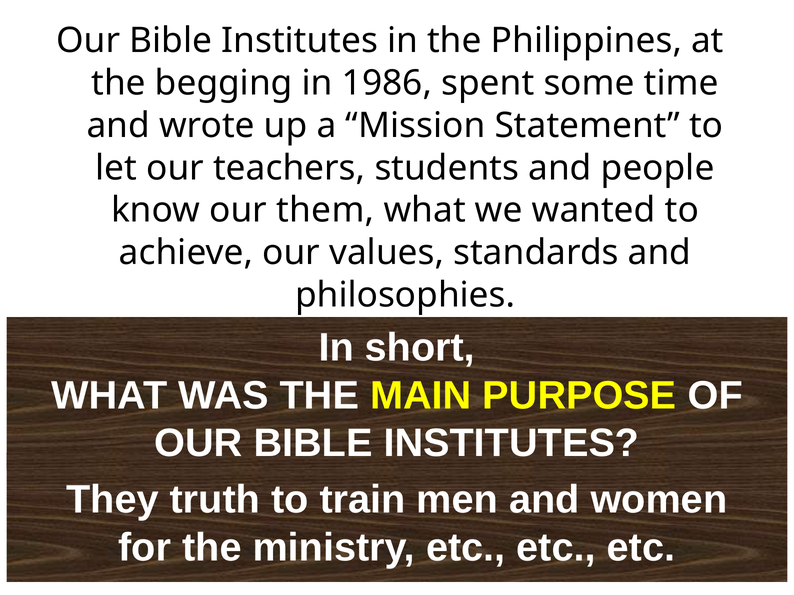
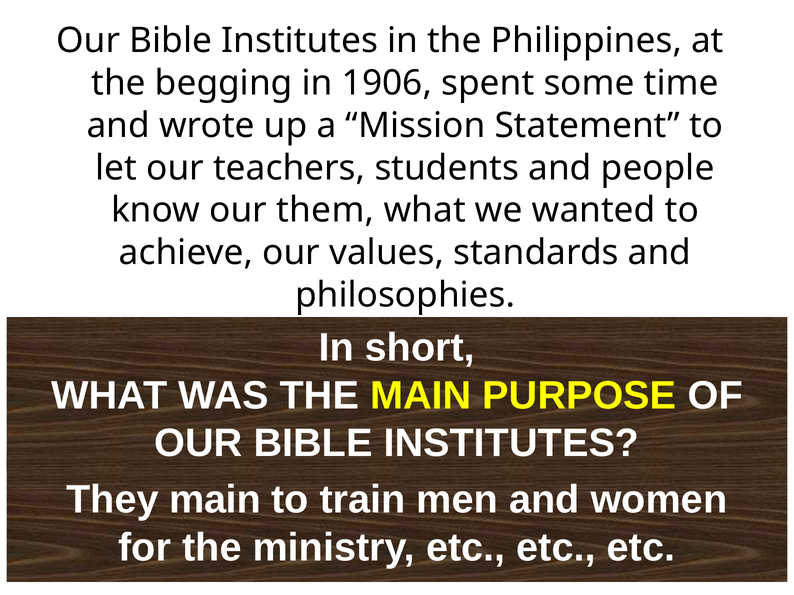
1986: 1986 -> 1906
They truth: truth -> main
